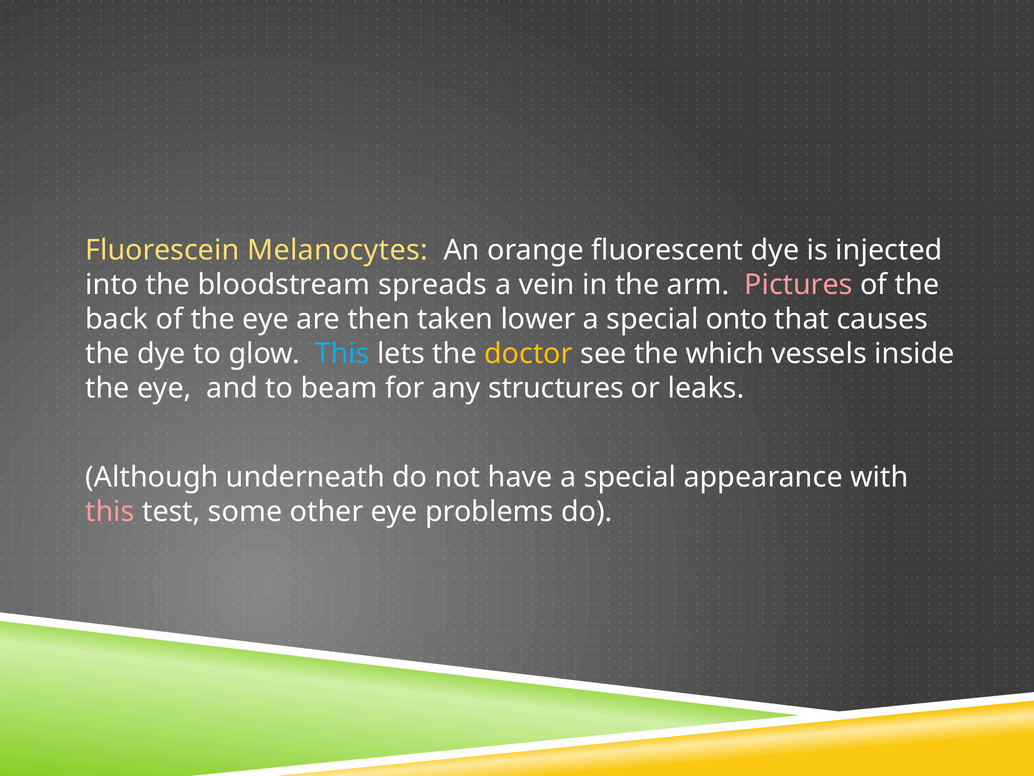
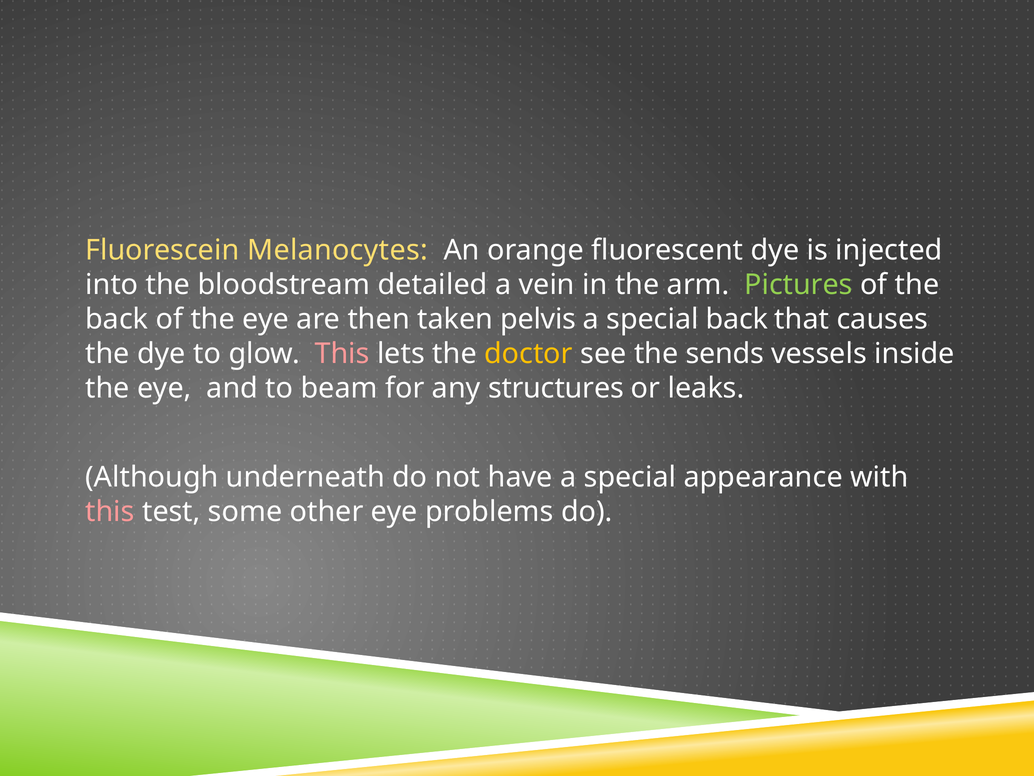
spreads: spreads -> detailed
Pictures colour: pink -> light green
lower: lower -> pelvis
special onto: onto -> back
This at (342, 353) colour: light blue -> pink
which: which -> sends
